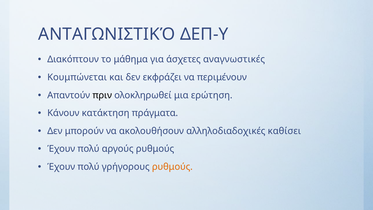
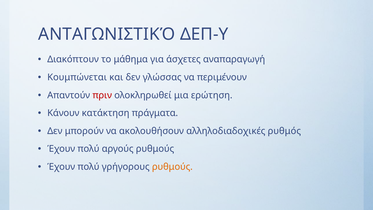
αναγνωστικές: αναγνωστικές -> αναπαραγωγή
εκφράζει: εκφράζει -> γλώσσας
πριν colour: black -> red
καθίσει: καθίσει -> ρυθμός
